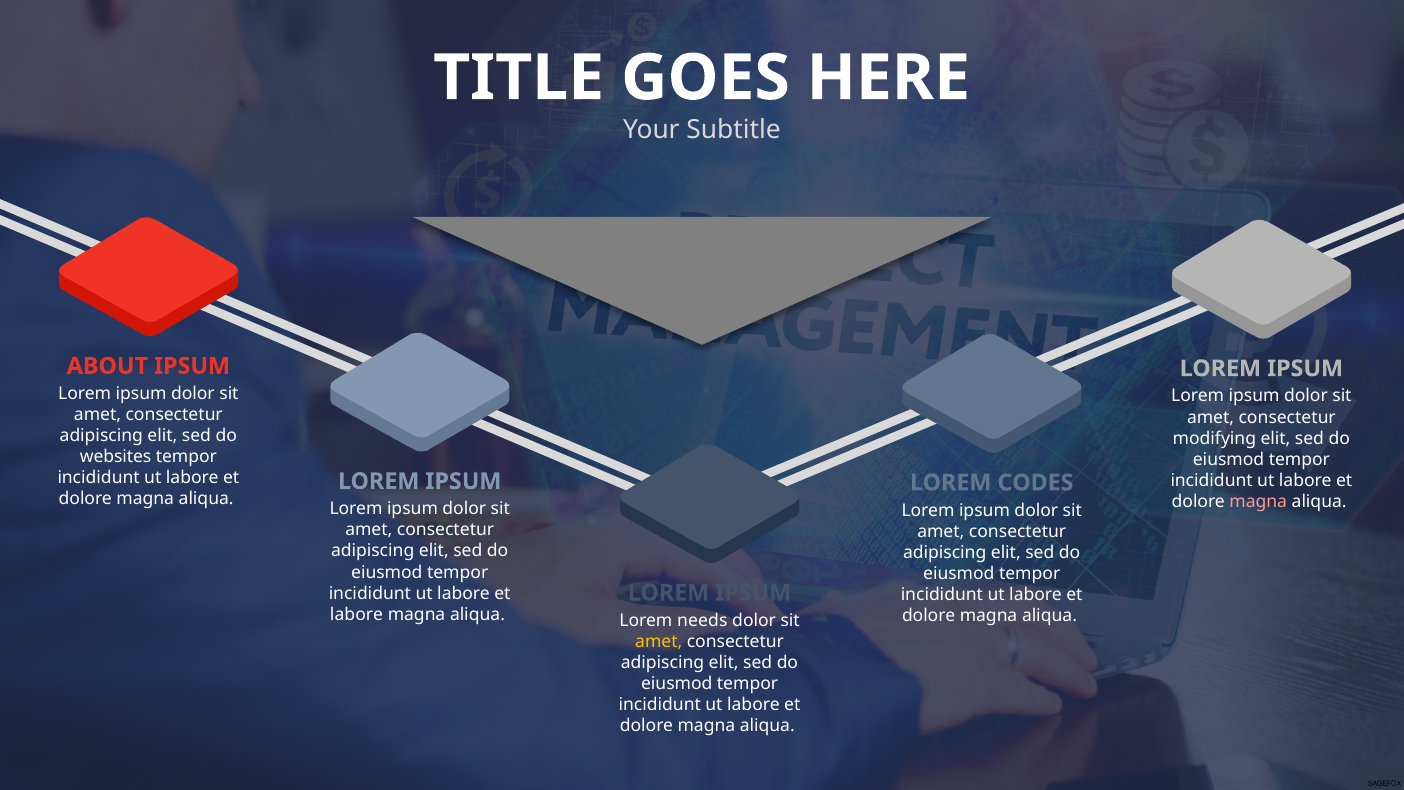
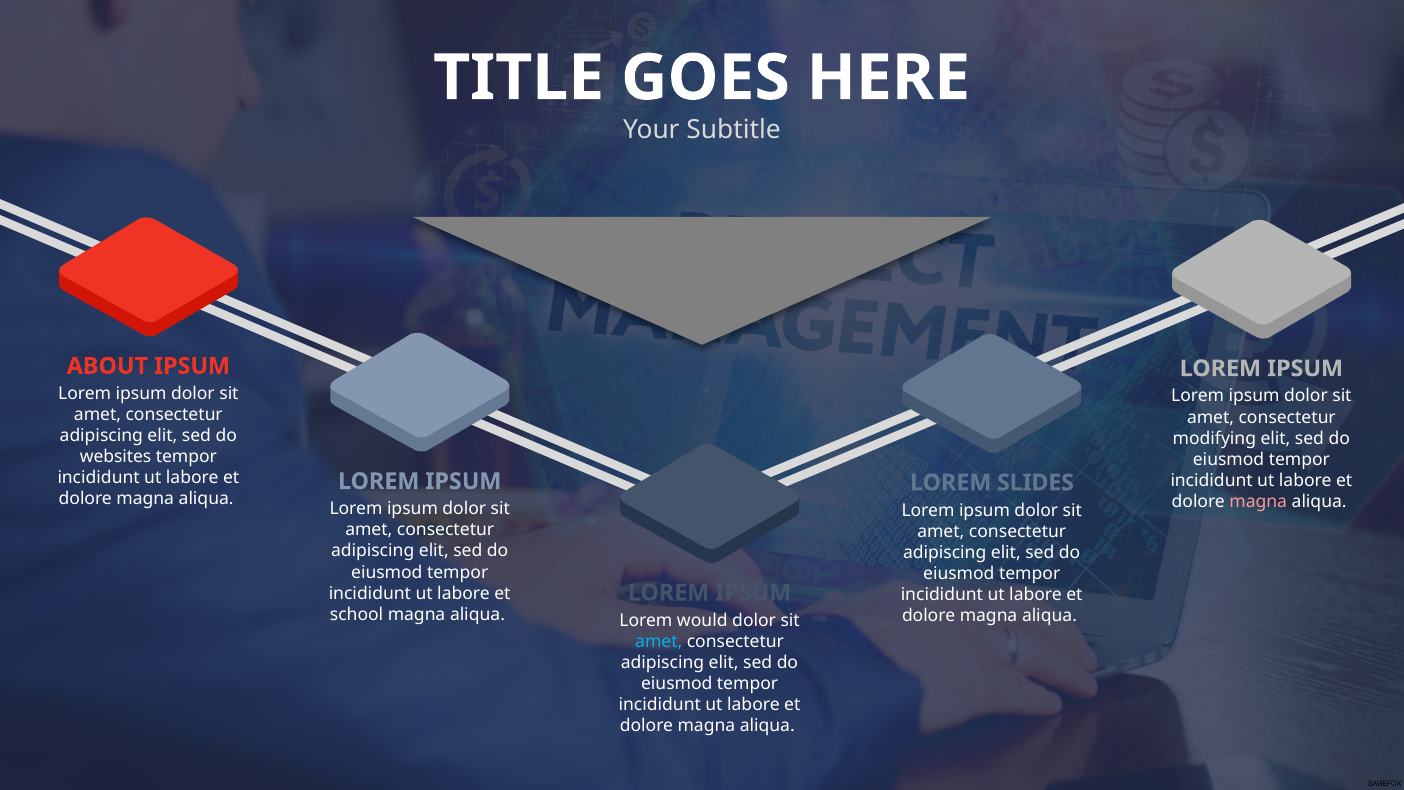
CODES: CODES -> SLIDES
labore at (357, 614): labore -> school
needs: needs -> would
amet at (659, 641) colour: yellow -> light blue
